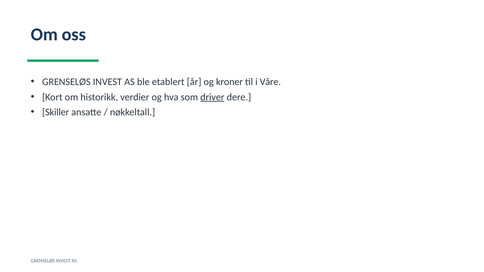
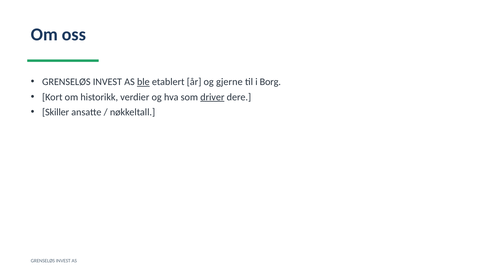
ble underline: none -> present
kroner: kroner -> gjerne
Våre: Våre -> Borg
